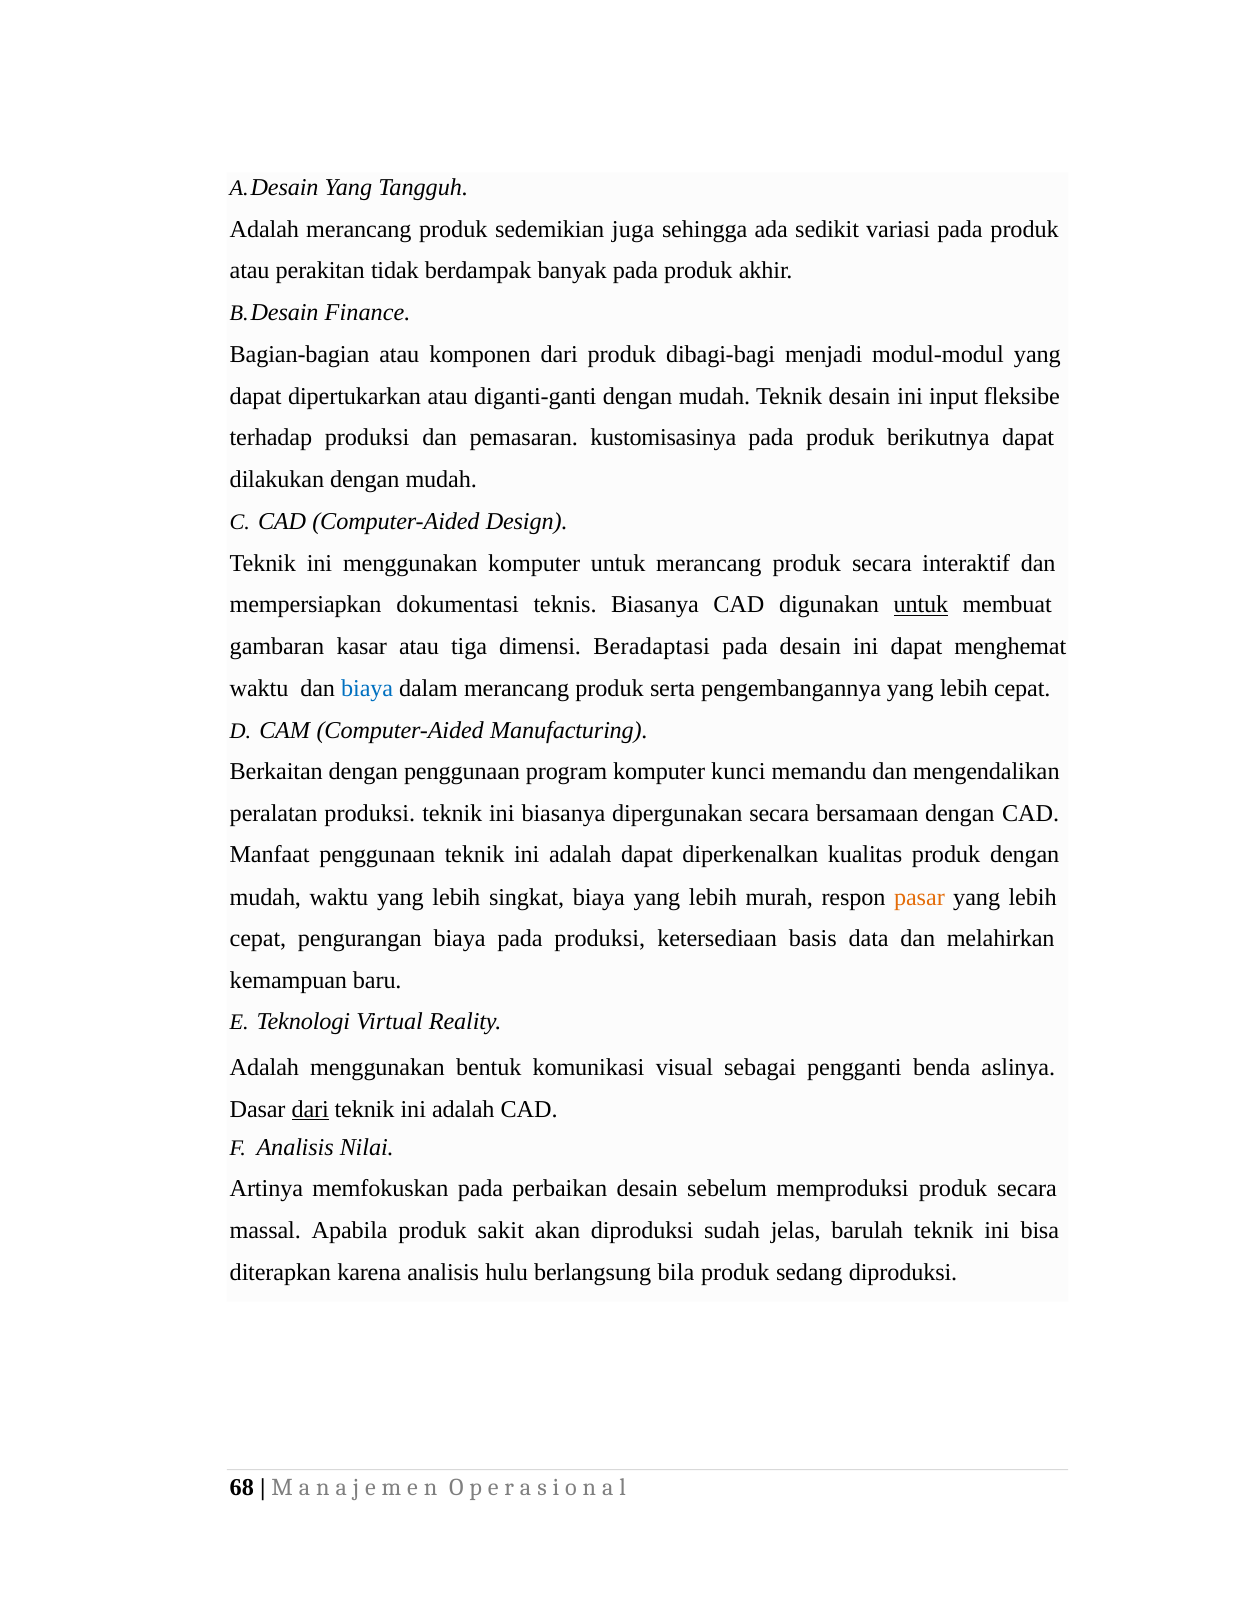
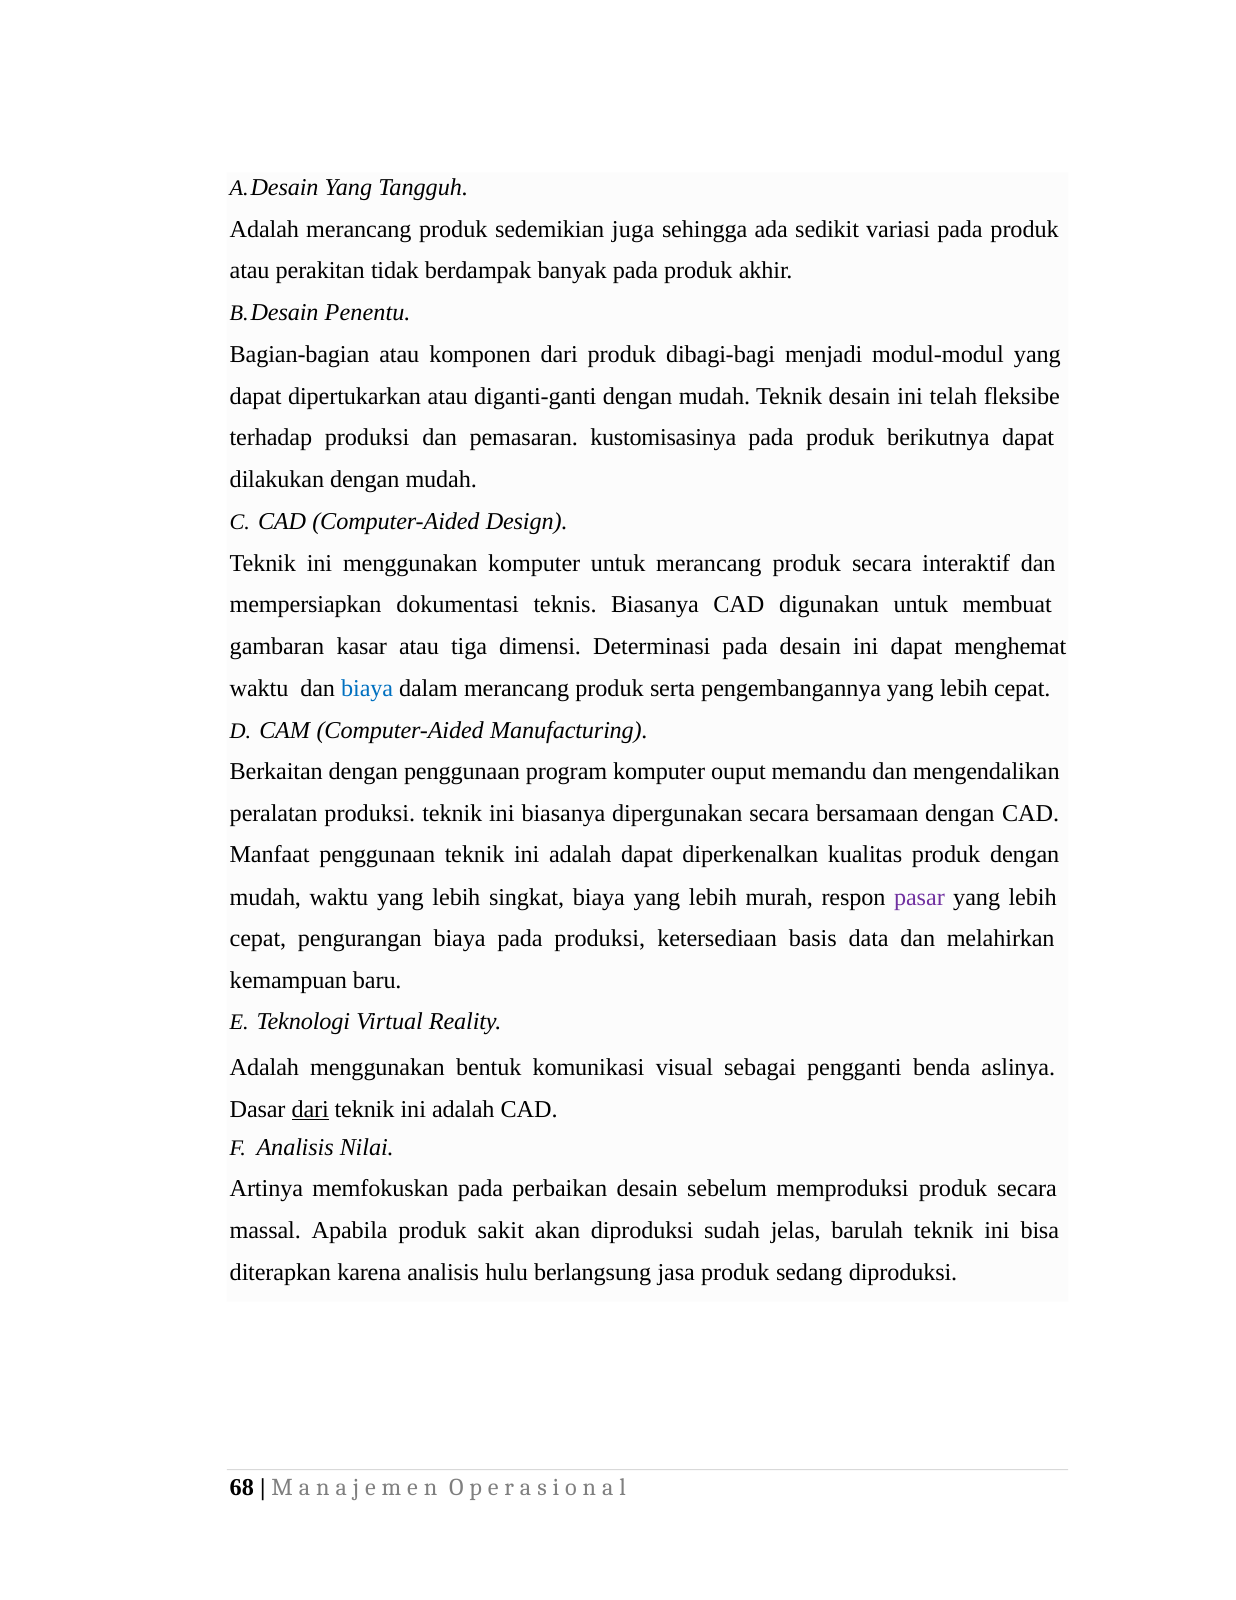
Finance: Finance -> Penentu
input: input -> telah
untuk at (921, 605) underline: present -> none
Beradaptasi: Beradaptasi -> Determinasi
kunci: kunci -> ouput
pasar colour: orange -> purple
bila: bila -> jasa
